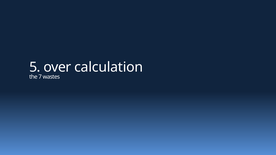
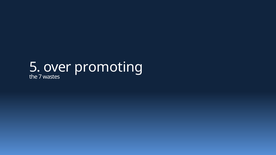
calculation: calculation -> promoting
